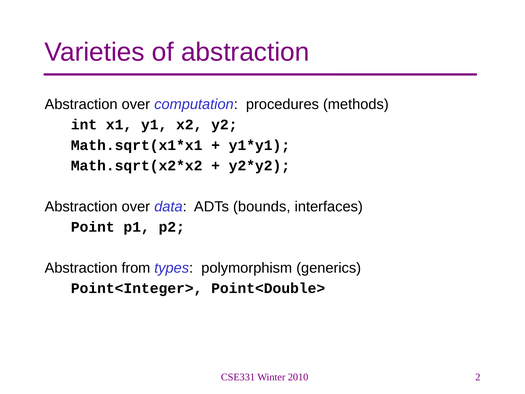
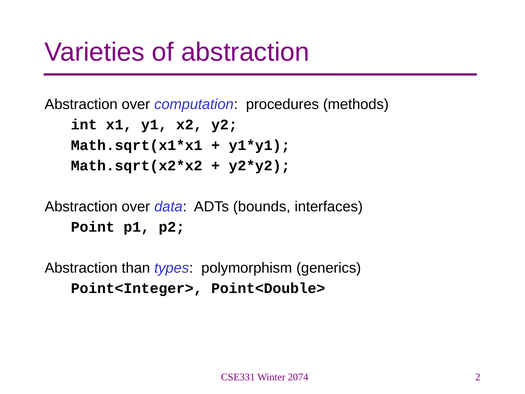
from: from -> than
2010: 2010 -> 2074
